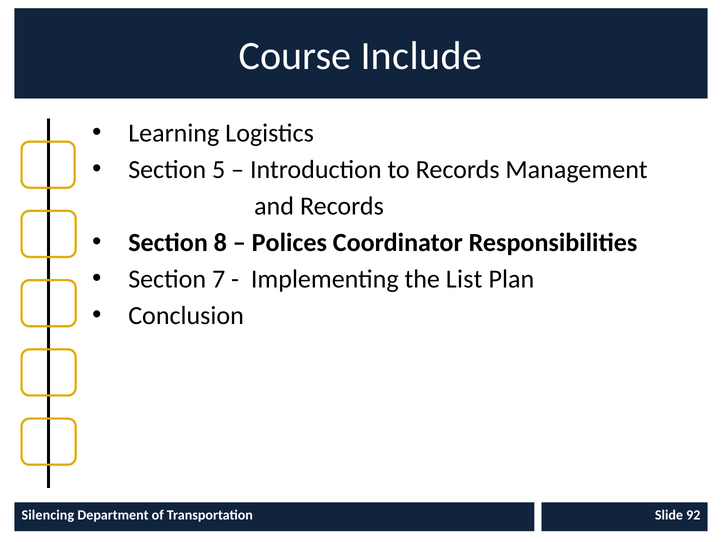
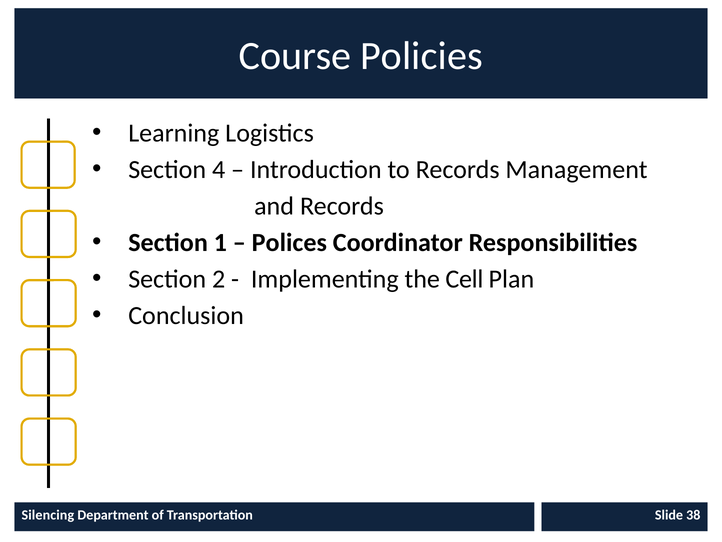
Include: Include -> Policies
5: 5 -> 4
8: 8 -> 1
7: 7 -> 2
List: List -> Cell
92: 92 -> 38
